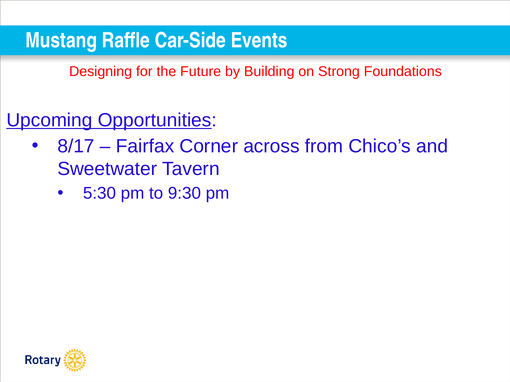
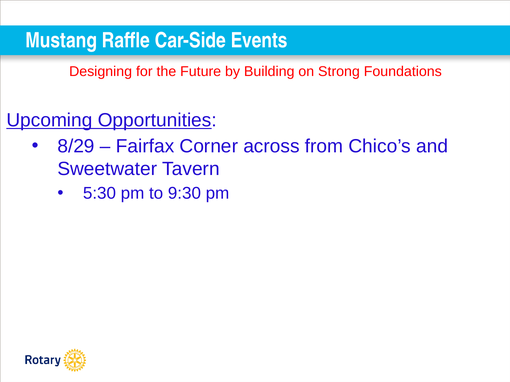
8/17: 8/17 -> 8/29
